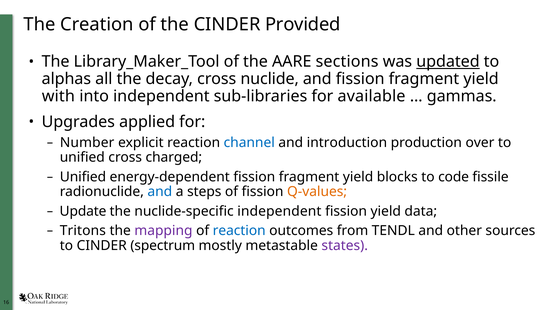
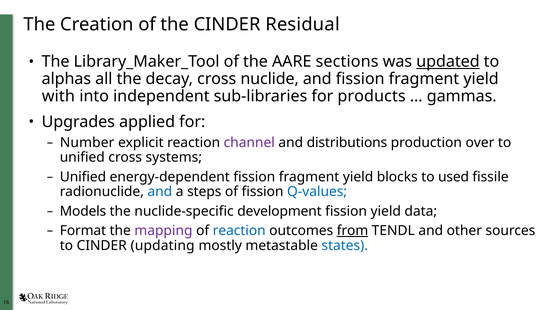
Provided: Provided -> Residual
available: available -> products
channel colour: blue -> purple
introduction: introduction -> distributions
charged: charged -> systems
code: code -> used
Q-values colour: orange -> blue
Update: Update -> Models
nuclide-specific independent: independent -> development
Tritons: Tritons -> Format
from underline: none -> present
spectrum: spectrum -> updating
states colour: purple -> blue
